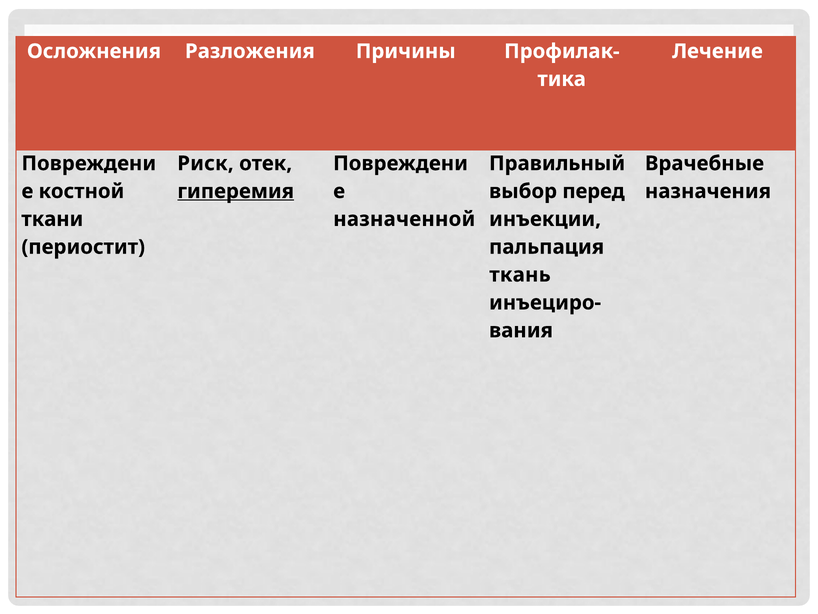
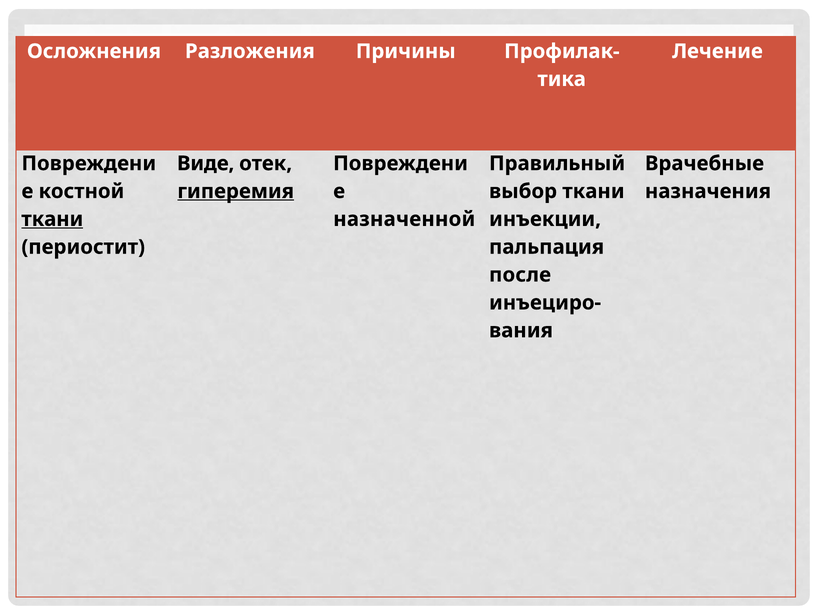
Риск: Риск -> Виде
выбор перед: перед -> ткани
ткани at (52, 219) underline: none -> present
ткань: ткань -> после
